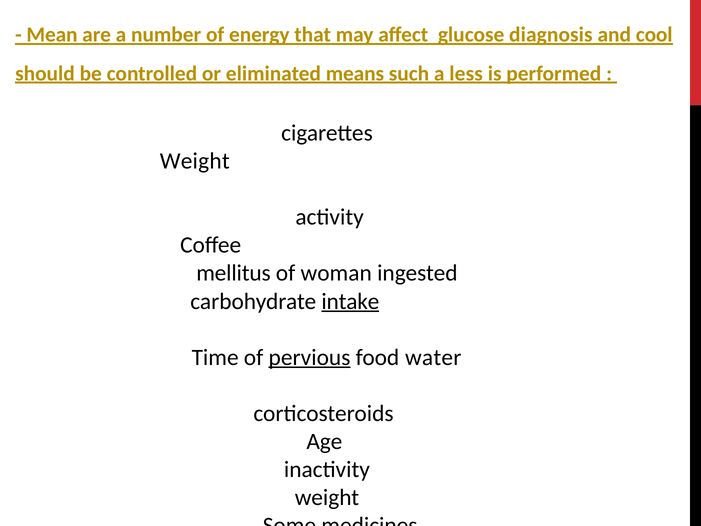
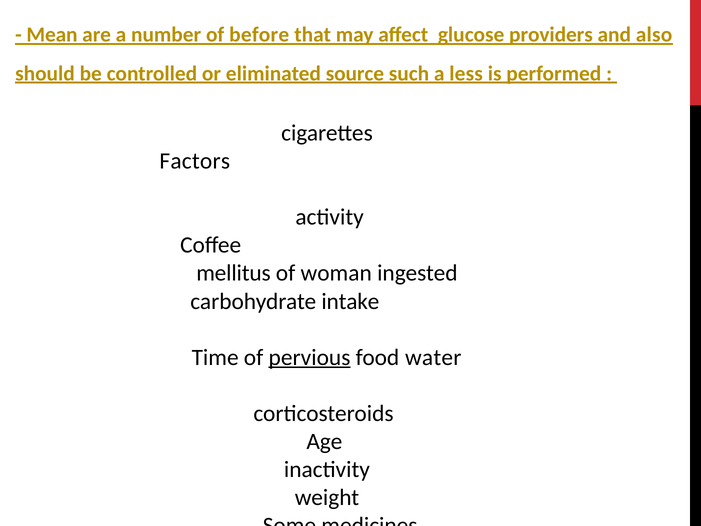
energy: energy -> before
diagnosis: diagnosis -> providers
cool: cool -> also
means: means -> source
Weight at (195, 161): Weight -> Factors
intake underline: present -> none
